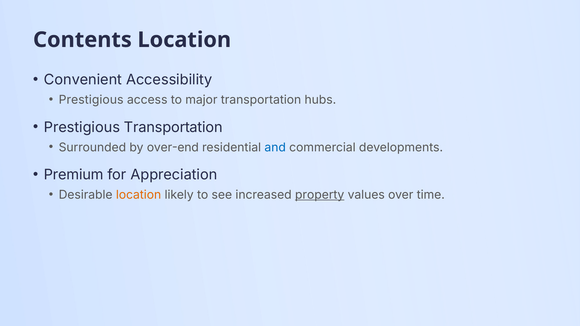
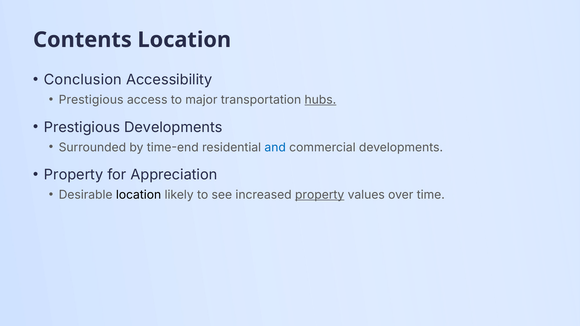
Convenient: Convenient -> Conclusion
hubs underline: none -> present
Prestigious Transportation: Transportation -> Developments
over-end: over-end -> time-end
Premium at (74, 175): Premium -> Property
location at (139, 195) colour: orange -> black
